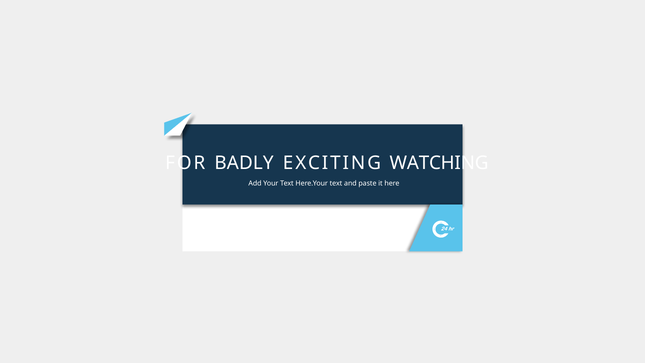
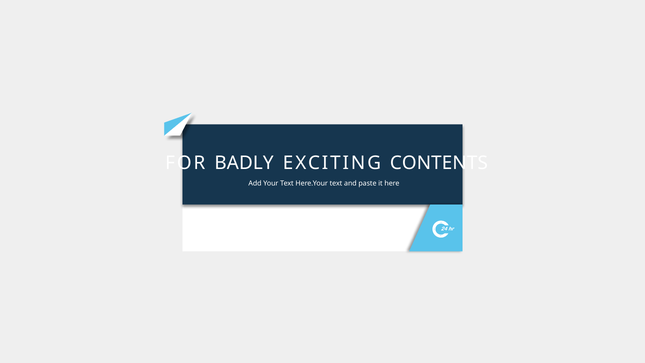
WATCHING: WATCHING -> CONTENTS
